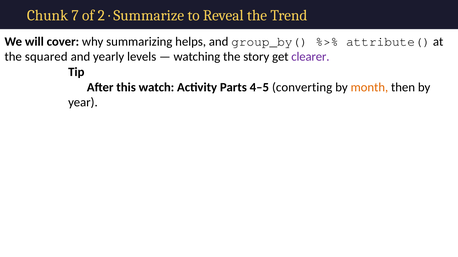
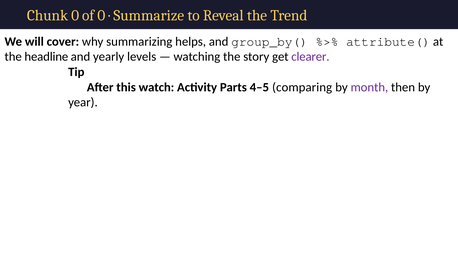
7 at (75, 16): 7 -> 0
of 2: 2 -> 0
squared: squared -> headline
converting: converting -> comparing
month colour: orange -> purple
